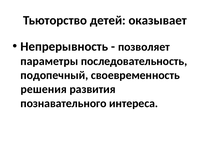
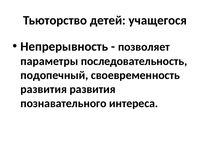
оказывает: оказывает -> учащегося
решения at (44, 89): решения -> развития
